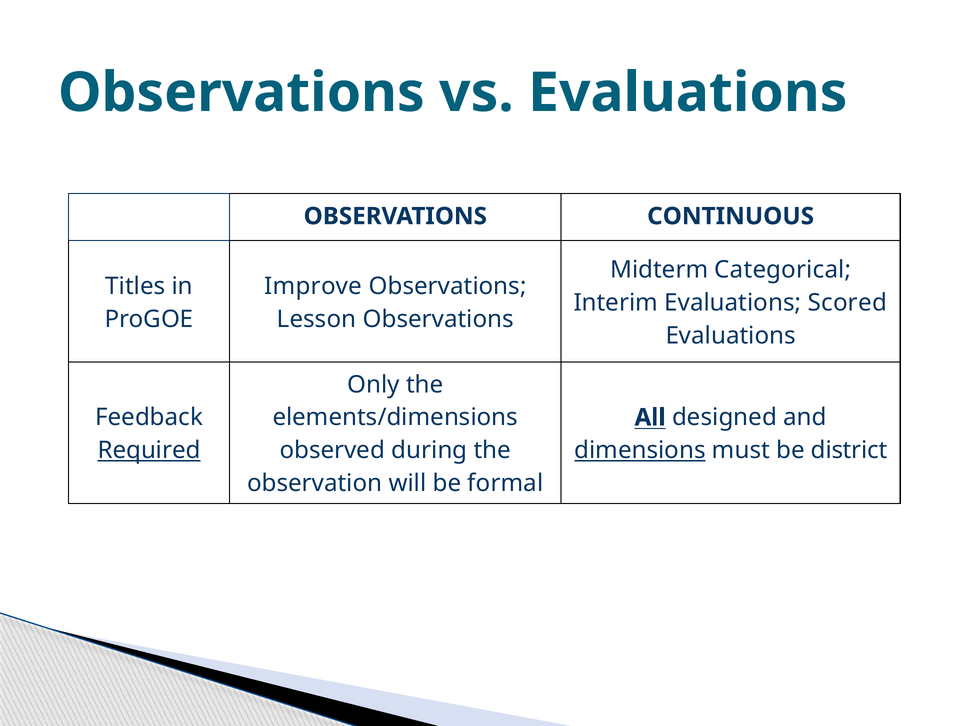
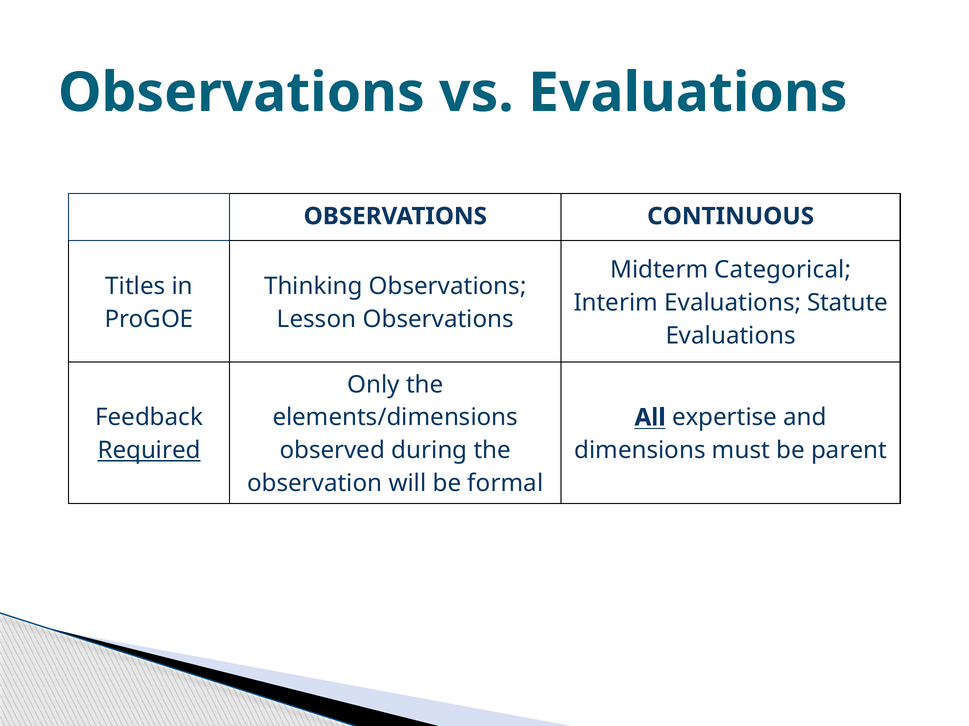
Improve: Improve -> Thinking
Scored: Scored -> Statute
designed: designed -> expertise
dimensions underline: present -> none
district: district -> parent
